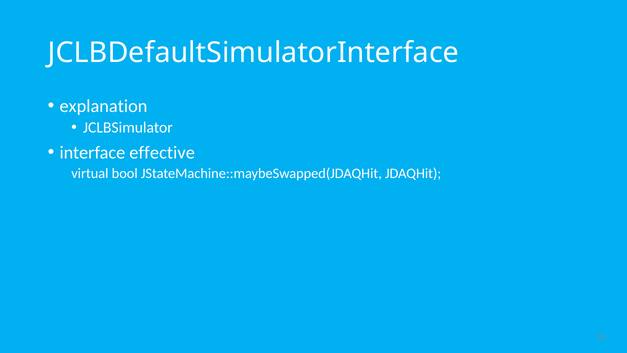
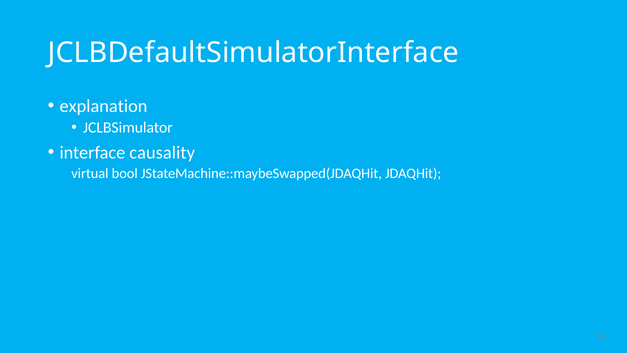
effective: effective -> causality
